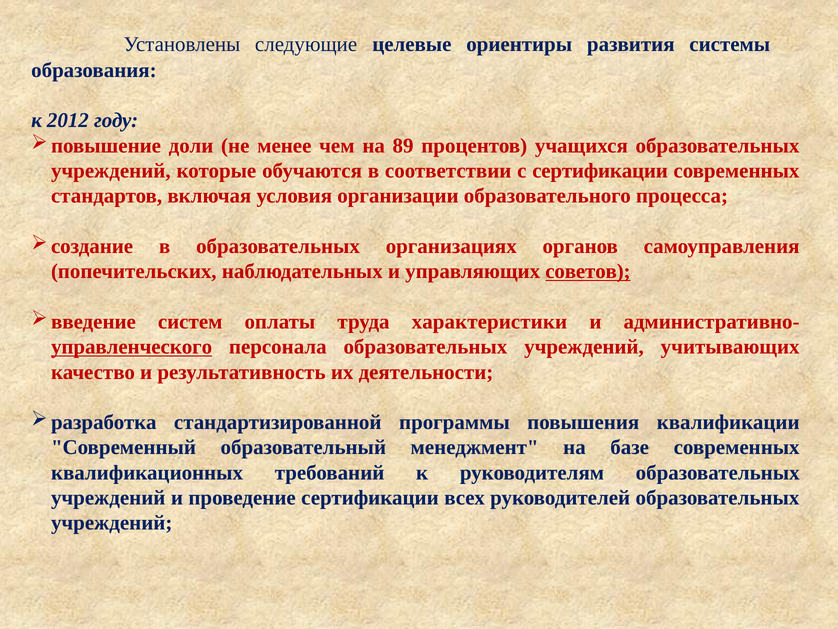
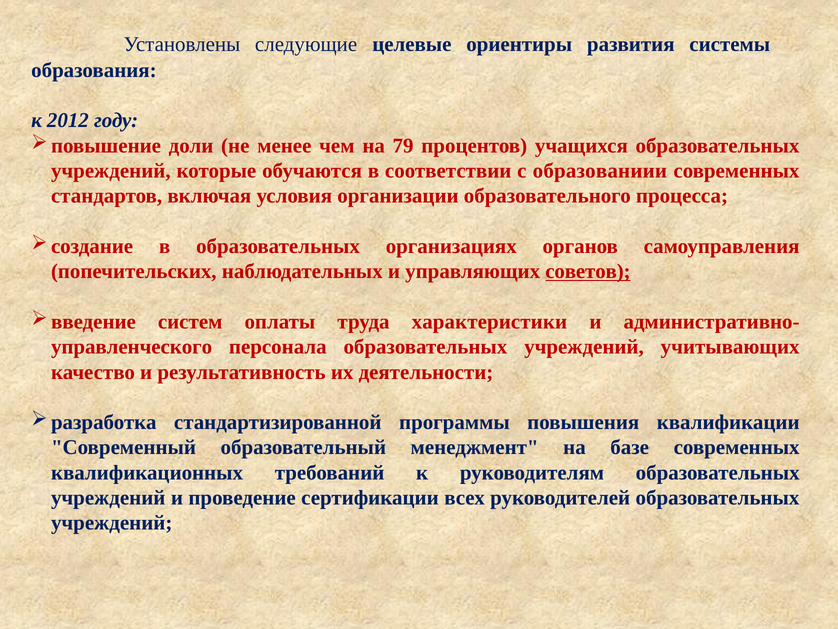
89: 89 -> 79
с сертификации: сертификации -> образованиии
управленческого underline: present -> none
